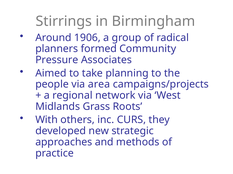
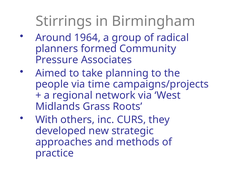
1906: 1906 -> 1964
area: area -> time
